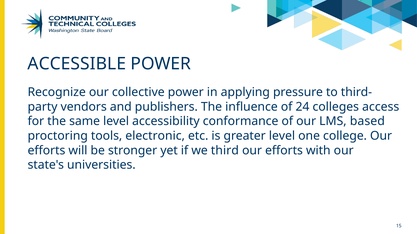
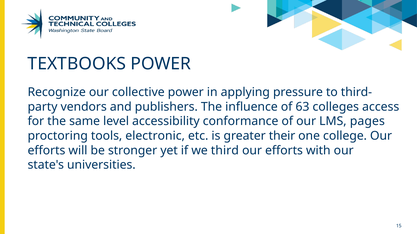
ACCESSIBLE: ACCESSIBLE -> TEXTBOOKS
24: 24 -> 63
based: based -> pages
greater level: level -> their
